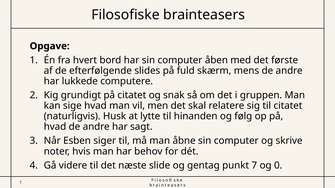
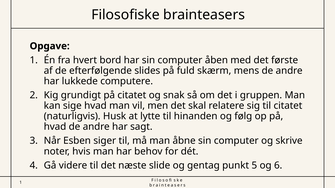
7: 7 -> 5
0: 0 -> 6
